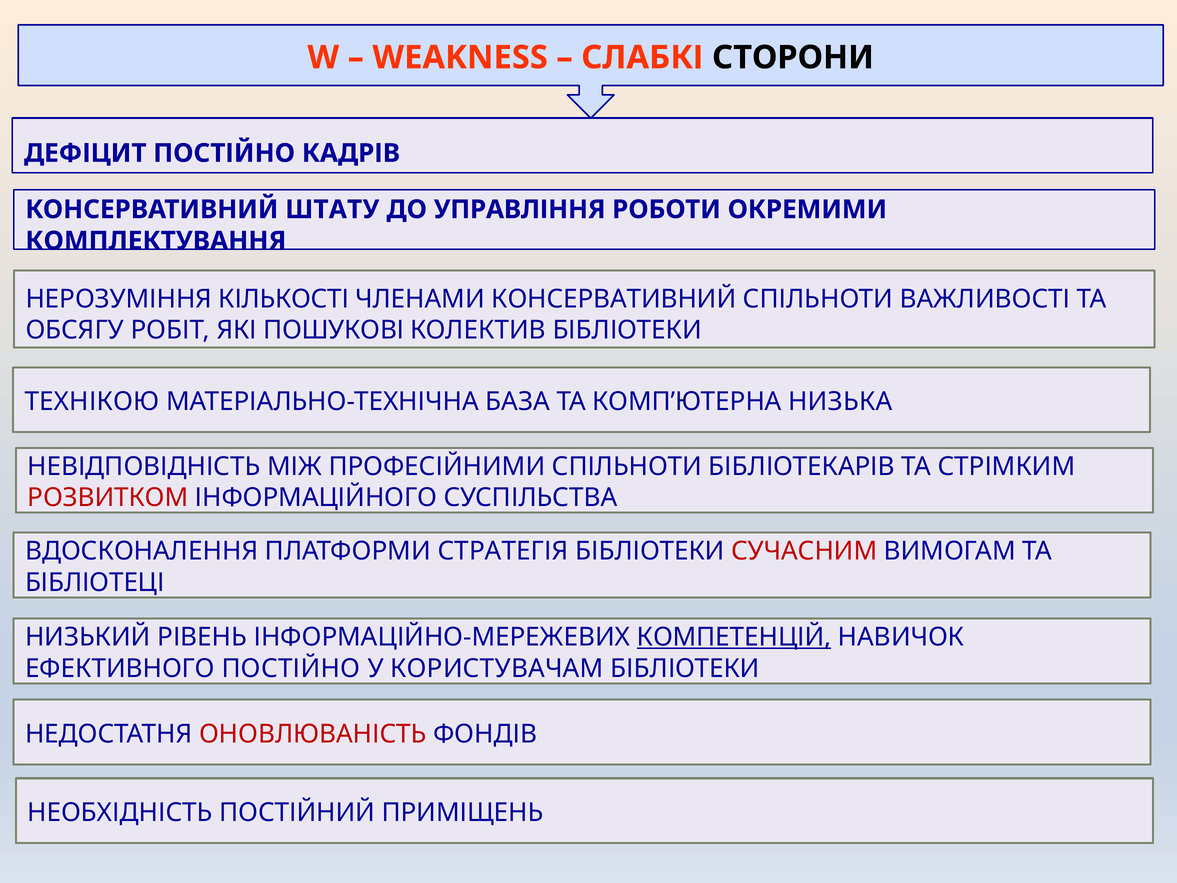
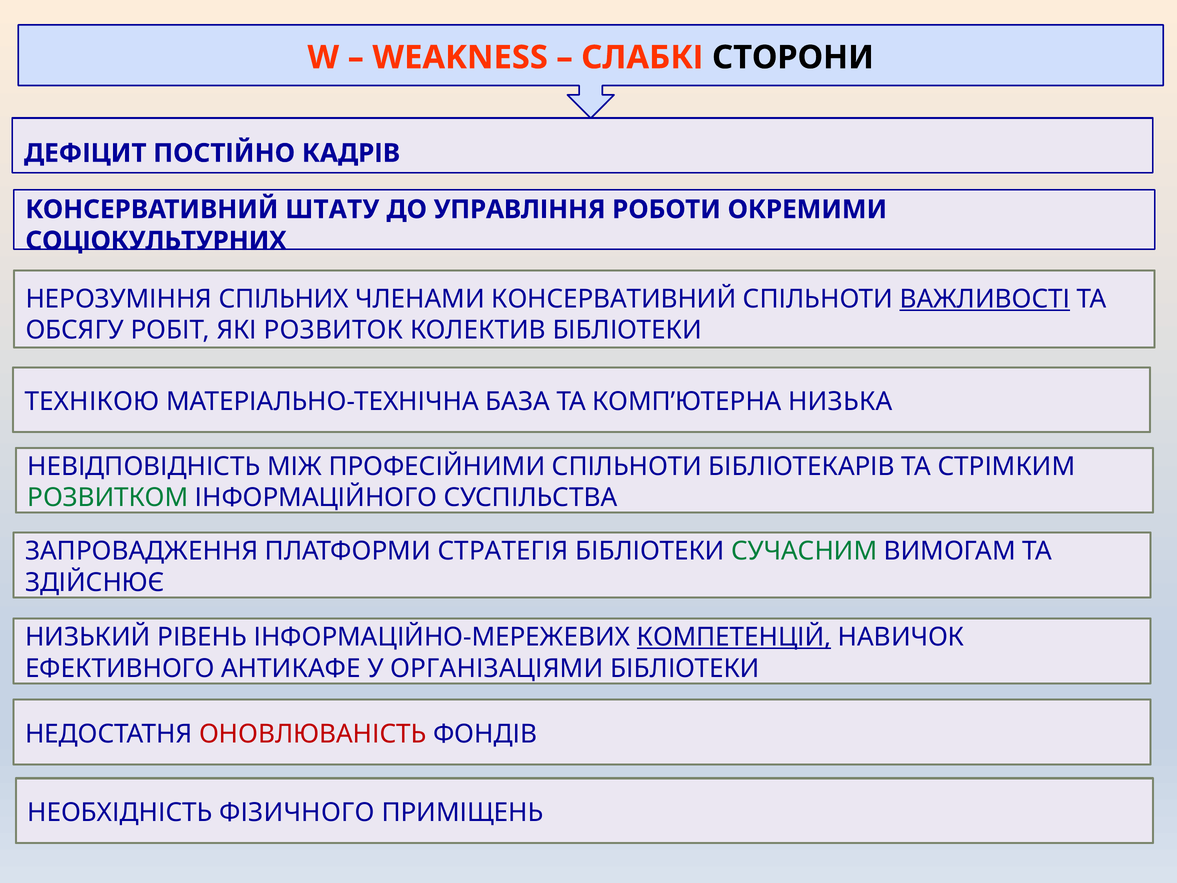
КОМПЛЕКТУВАННЯ: КОМПЛЕКТУВАННЯ -> СОЦІОКУЛЬТУРНИХ
КІЛЬКОСТІ: КІЛЬКОСТІ -> СПІЛЬНИХ
ВАЖЛИВОСТІ underline: none -> present
ПОШУКОВІ: ПОШУКОВІ -> РОЗВИТОК
РОЗВИТКОМ colour: red -> green
ВДОСКОНАЛЕННЯ: ВДОСКОНАЛЕННЯ -> ЗАПРОВАДЖЕННЯ
СУЧАСНИМ colour: red -> green
БІБЛІОТЕЦІ: БІБЛІОТЕЦІ -> ЗДІЙСНЮЄ
ЕФЕКТИВНОГО ПОСТІЙНО: ПОСТІЙНО -> АНТИКАФЕ
КОРИСТУВАЧАМ: КОРИСТУВАЧАМ -> ОРГАНІЗАЦІЯМИ
ПОСТІЙНИЙ: ПОСТІЙНИЙ -> ФІЗИЧНОГО
